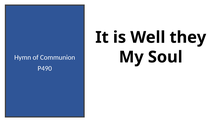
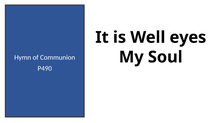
they: they -> eyes
